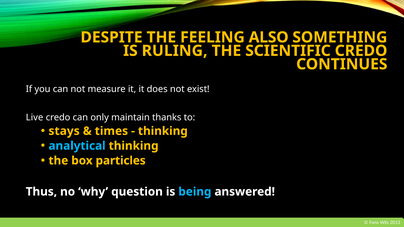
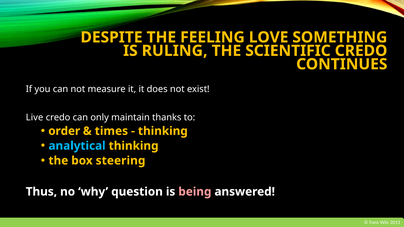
ALSO: ALSO -> LOVE
stays: stays -> order
particles: particles -> steering
being colour: light blue -> pink
